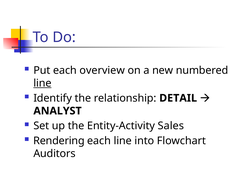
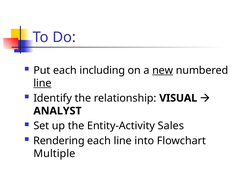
overview: overview -> including
new underline: none -> present
DETAIL: DETAIL -> VISUAL
Auditors: Auditors -> Multiple
